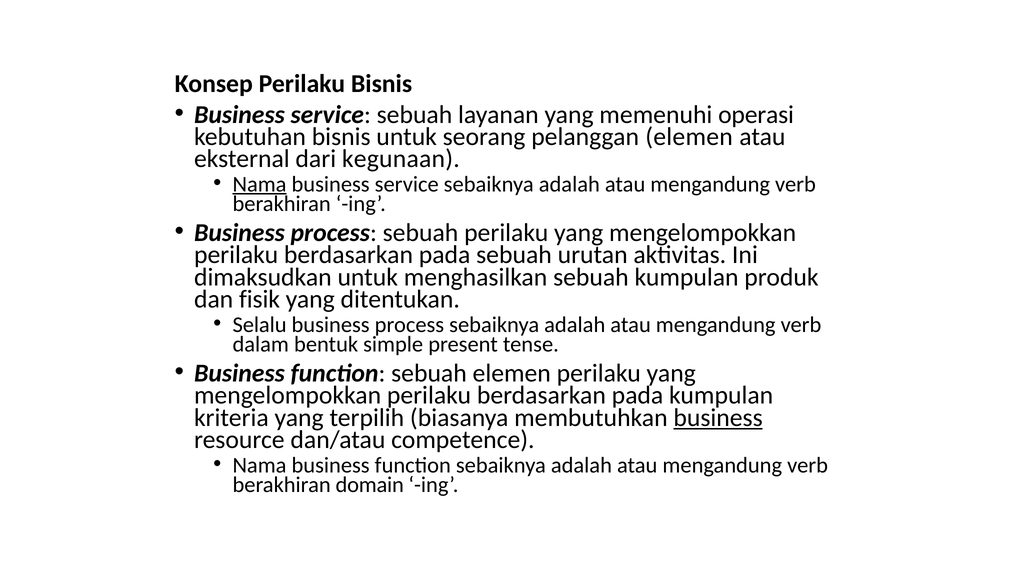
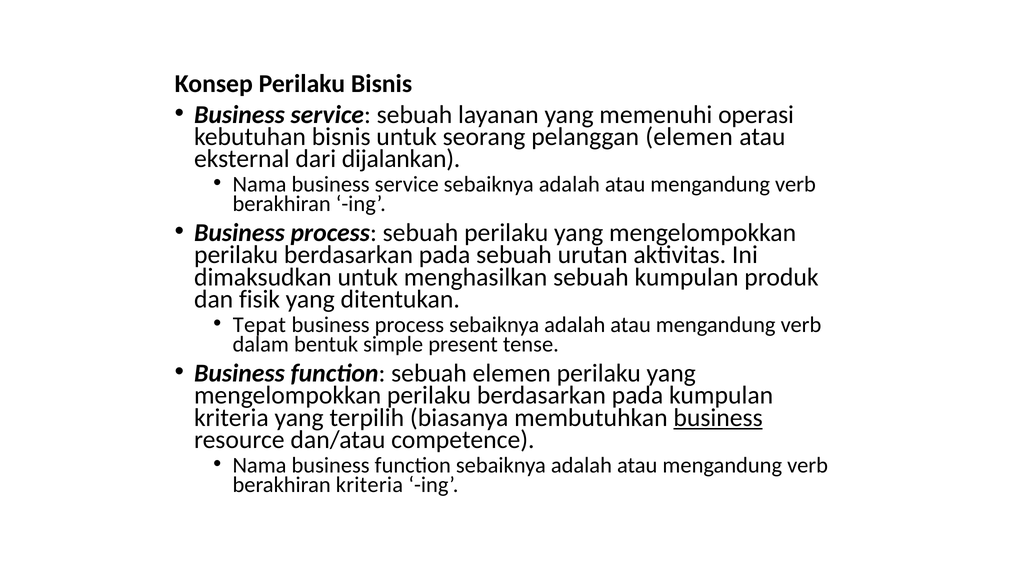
kegunaan: kegunaan -> dijalankan
Nama at (260, 184) underline: present -> none
Selalu: Selalu -> Tepat
berakhiran domain: domain -> kriteria
